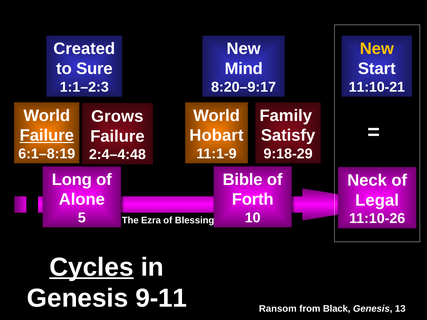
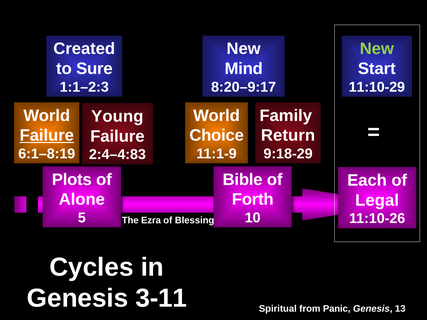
New at (377, 49) colour: yellow -> light green
11:10-21: 11:10-21 -> 11:10-29
Grows: Grows -> Young
Hobart: Hobart -> Choice
Satisfy: Satisfy -> Return
2:4–4:48: 2:4–4:48 -> 2:4–4:83
Long: Long -> Plots
Neck: Neck -> Each
Cycles underline: present -> none
9-11: 9-11 -> 3-11
Ransom: Ransom -> Spiritual
Black: Black -> Panic
